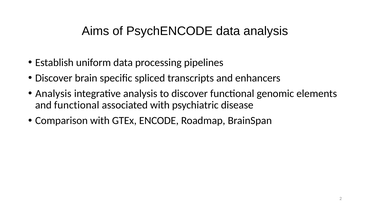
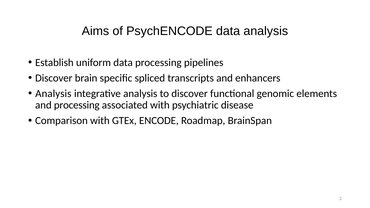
and functional: functional -> processing
